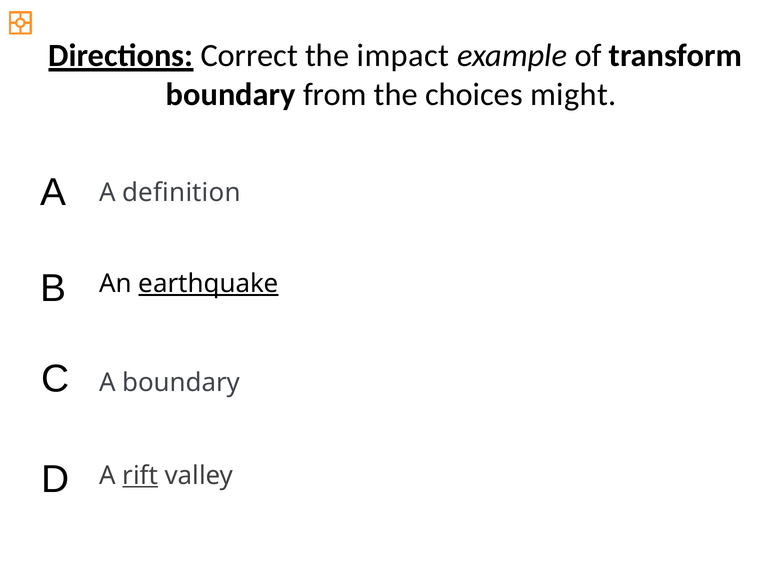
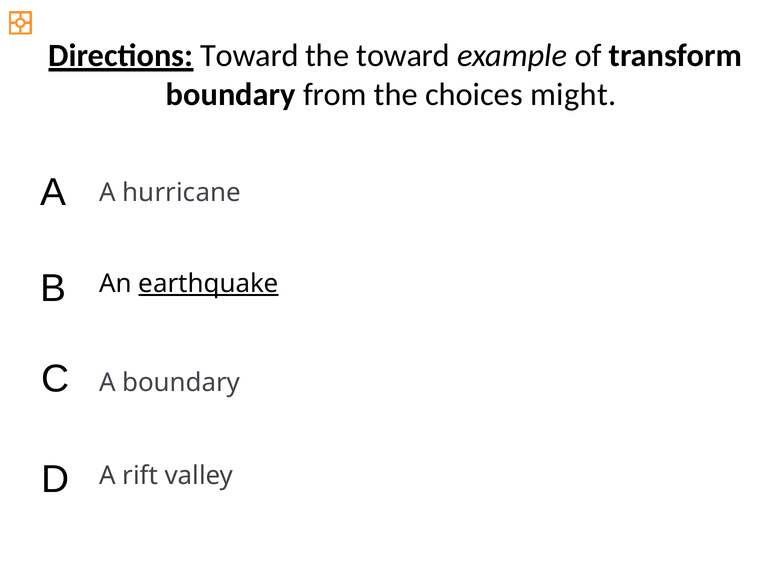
Directions Correct: Correct -> Toward
the impact: impact -> toward
definition: definition -> hurricane
rift underline: present -> none
